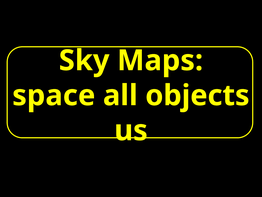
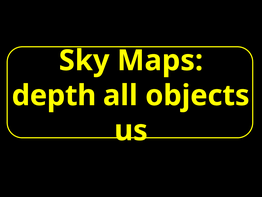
space: space -> depth
